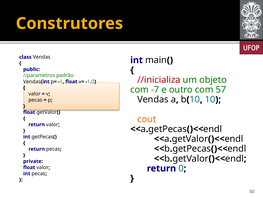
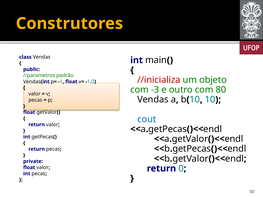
-7: -7 -> -3
57: 57 -> 80
cout colour: orange -> blue
